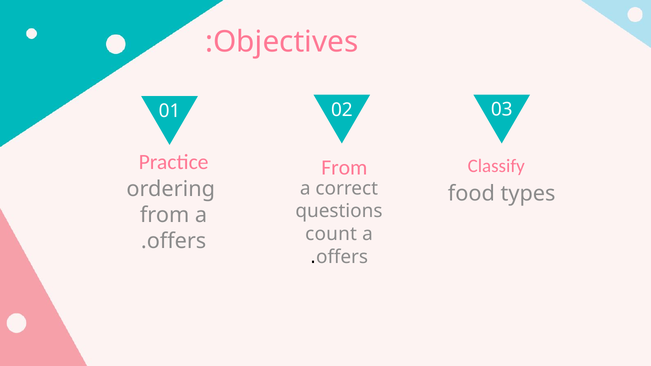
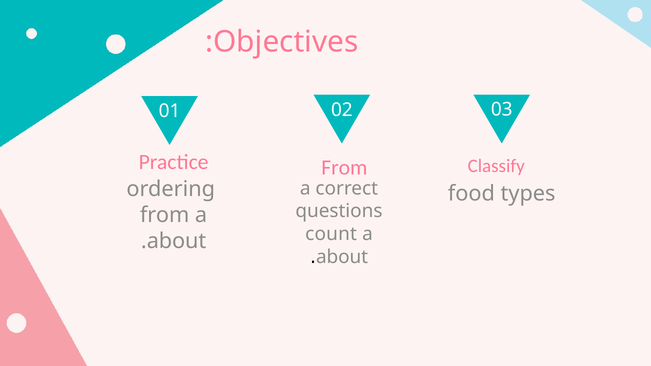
offers at (176, 241): offers -> about
offers at (342, 257): offers -> about
